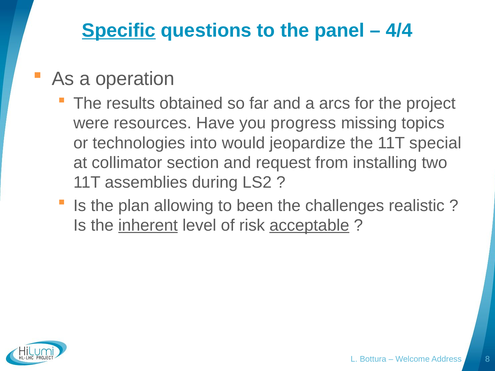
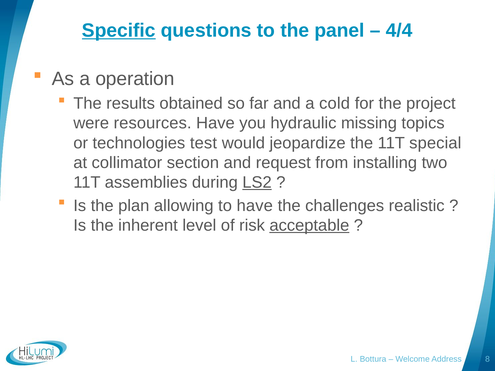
arcs: arcs -> cold
progress: progress -> hydraulic
into: into -> test
LS2 underline: none -> present
to been: been -> have
inherent underline: present -> none
